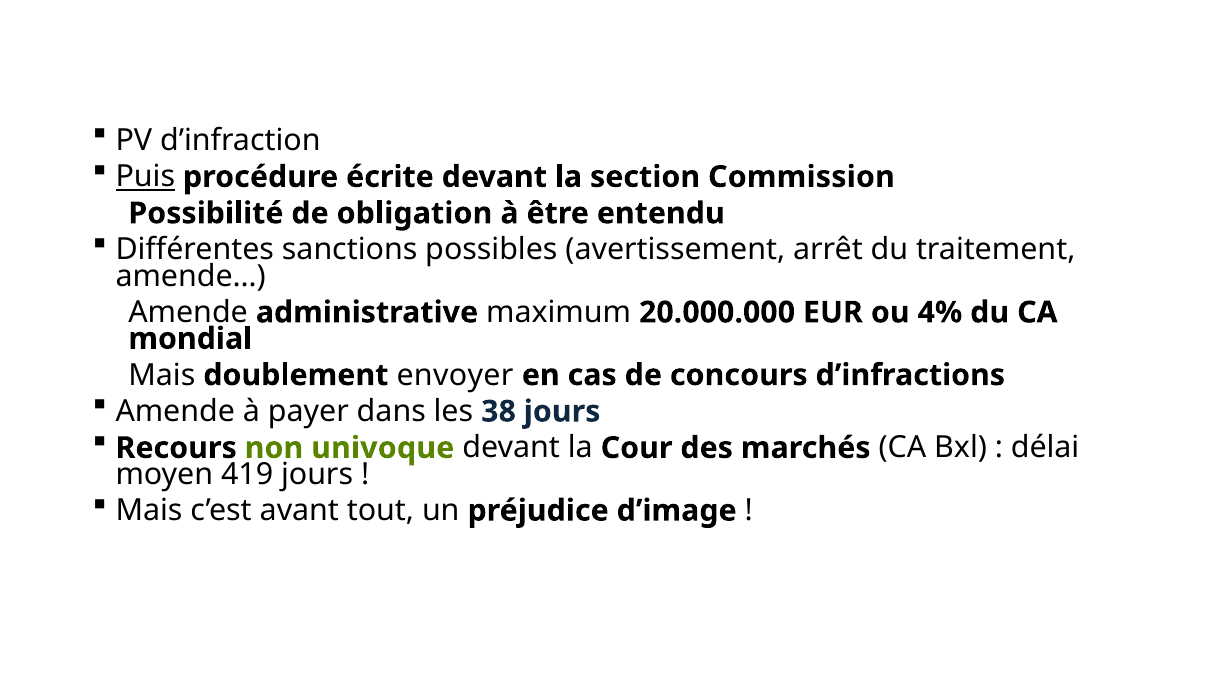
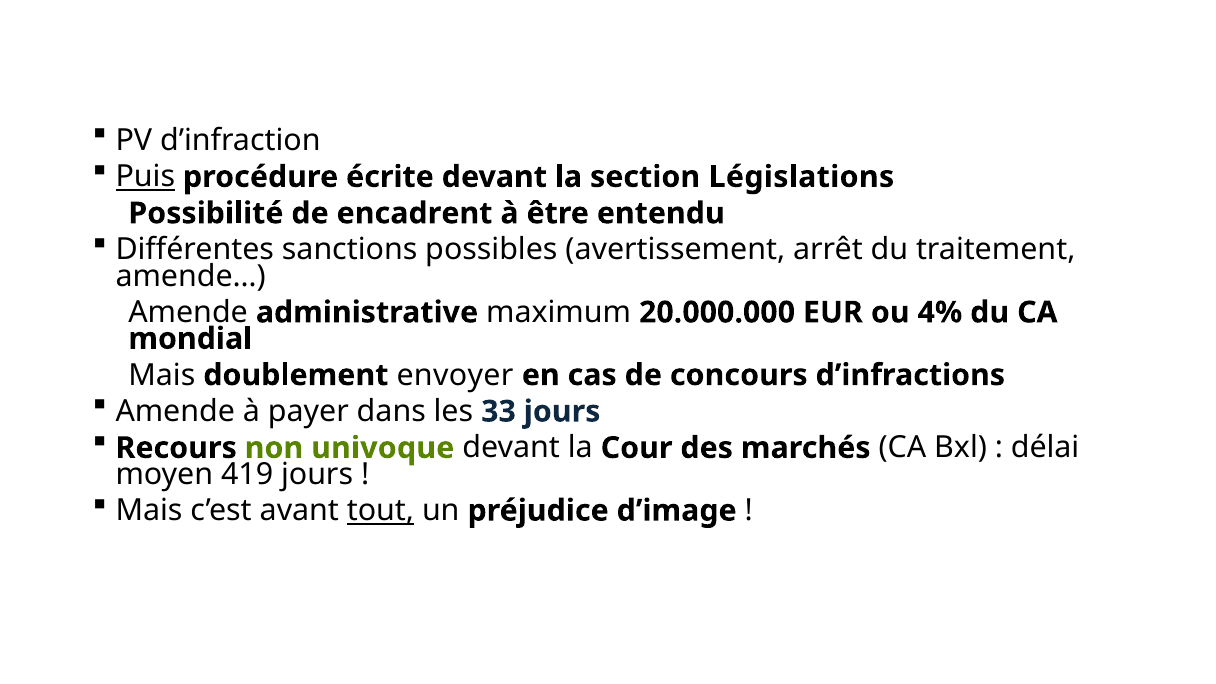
Commission: Commission -> Législations
obligation: obligation -> encadrent
38: 38 -> 33
tout underline: none -> present
